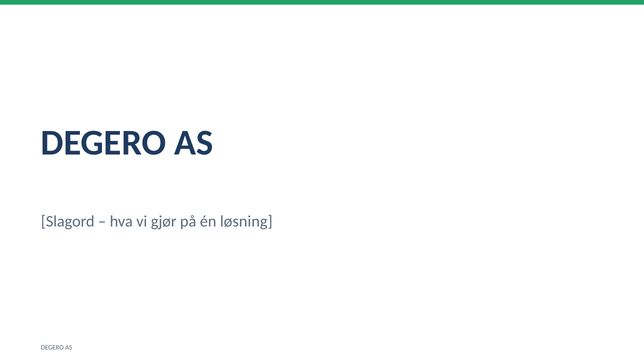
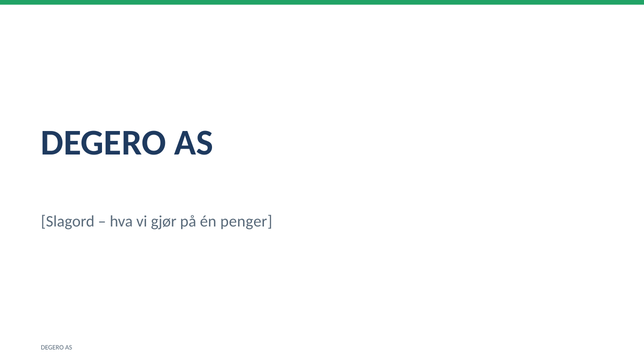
løsning: løsning -> penger
